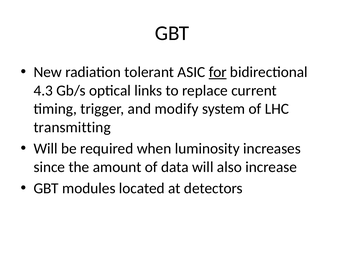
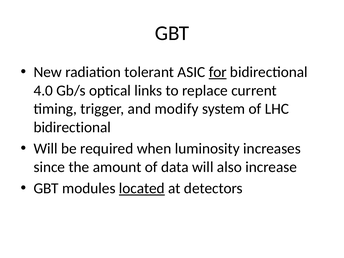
4.3: 4.3 -> 4.0
transmitting at (72, 127): transmitting -> bidirectional
located underline: none -> present
